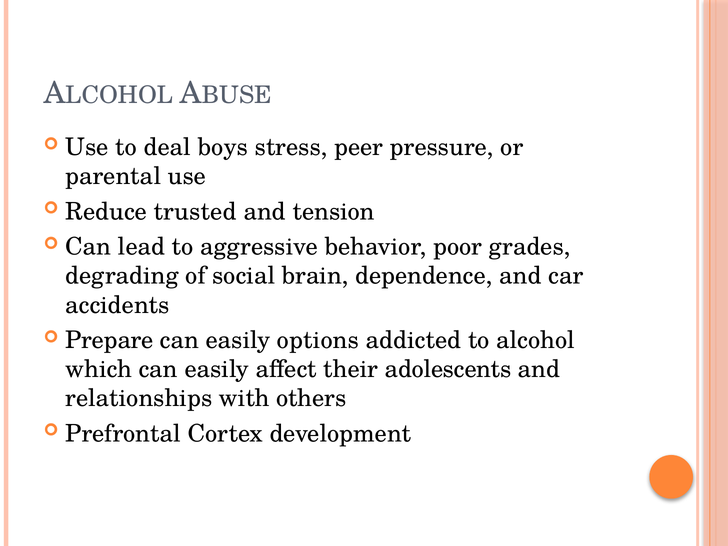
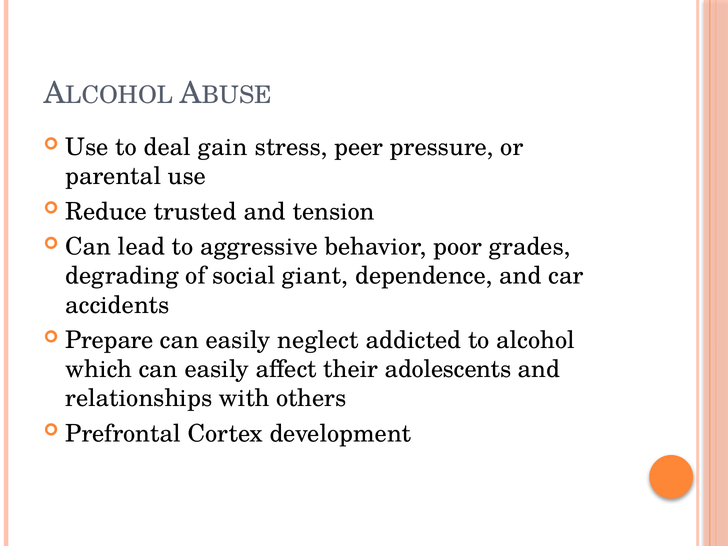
boys: boys -> gain
brain: brain -> giant
options: options -> neglect
